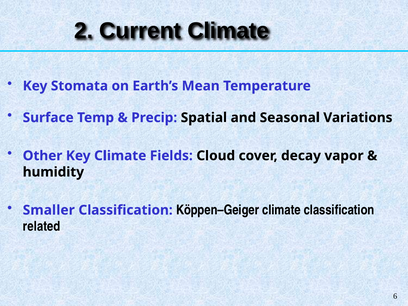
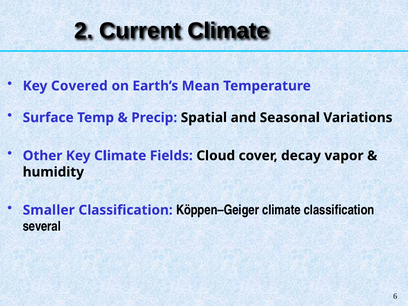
Stomata: Stomata -> Covered
related: related -> several
